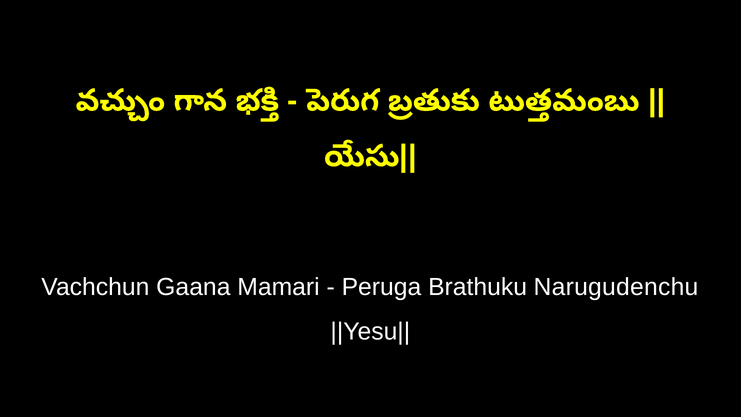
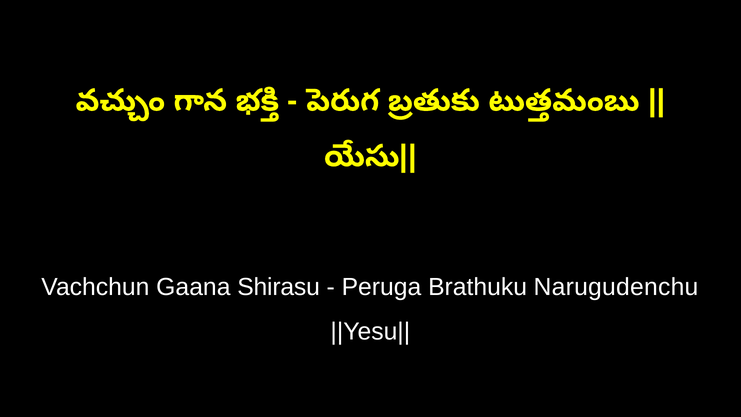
Mamari: Mamari -> Shirasu
